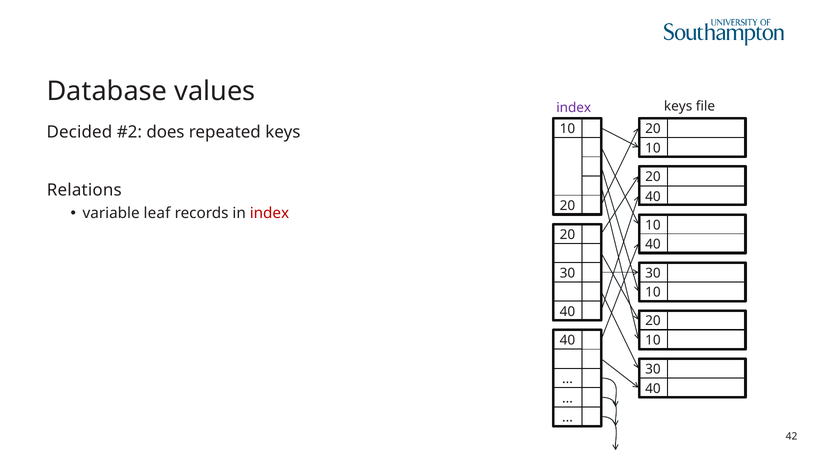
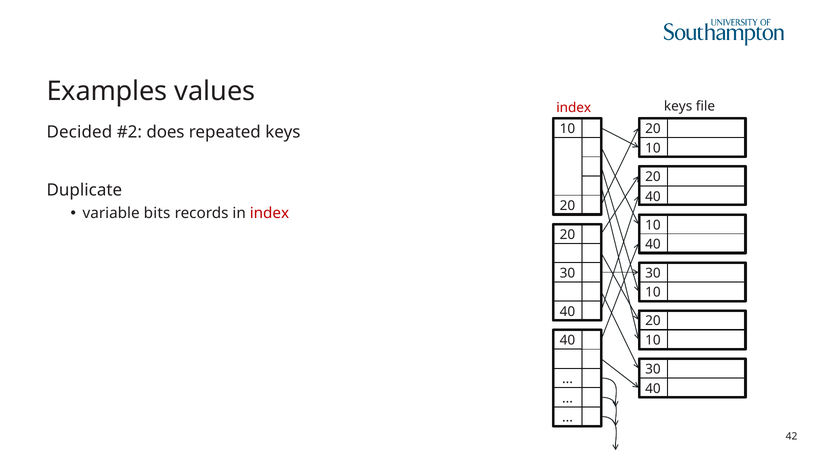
Database: Database -> Examples
index at (574, 108) colour: purple -> red
Relations: Relations -> Duplicate
leaf: leaf -> bits
